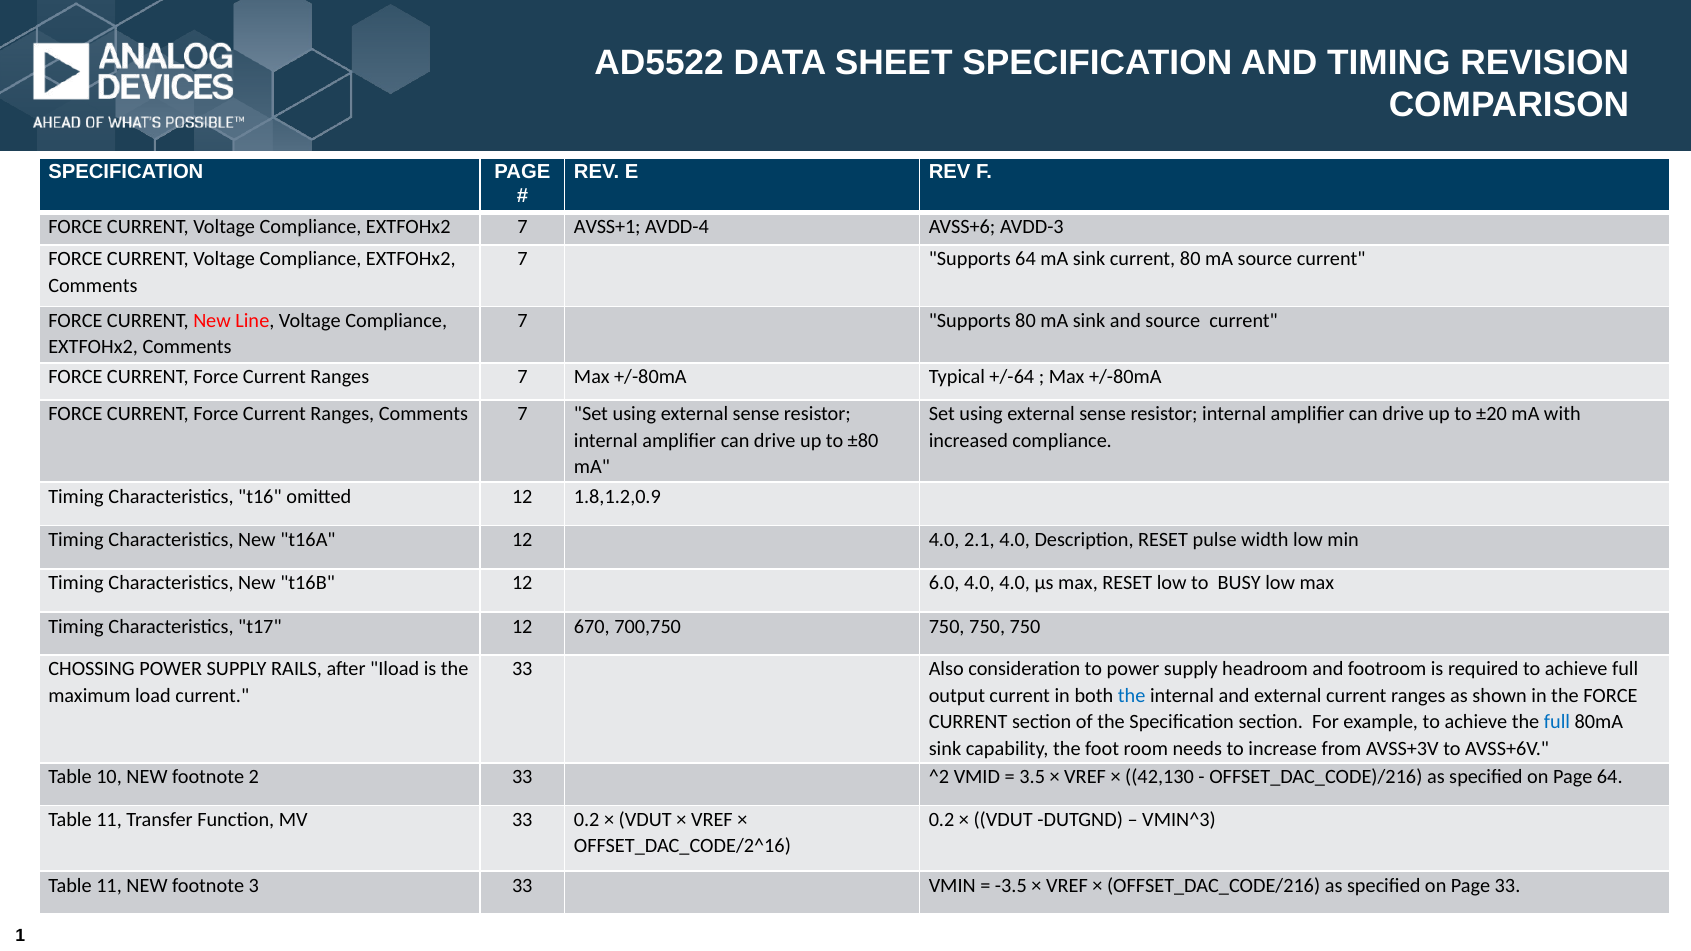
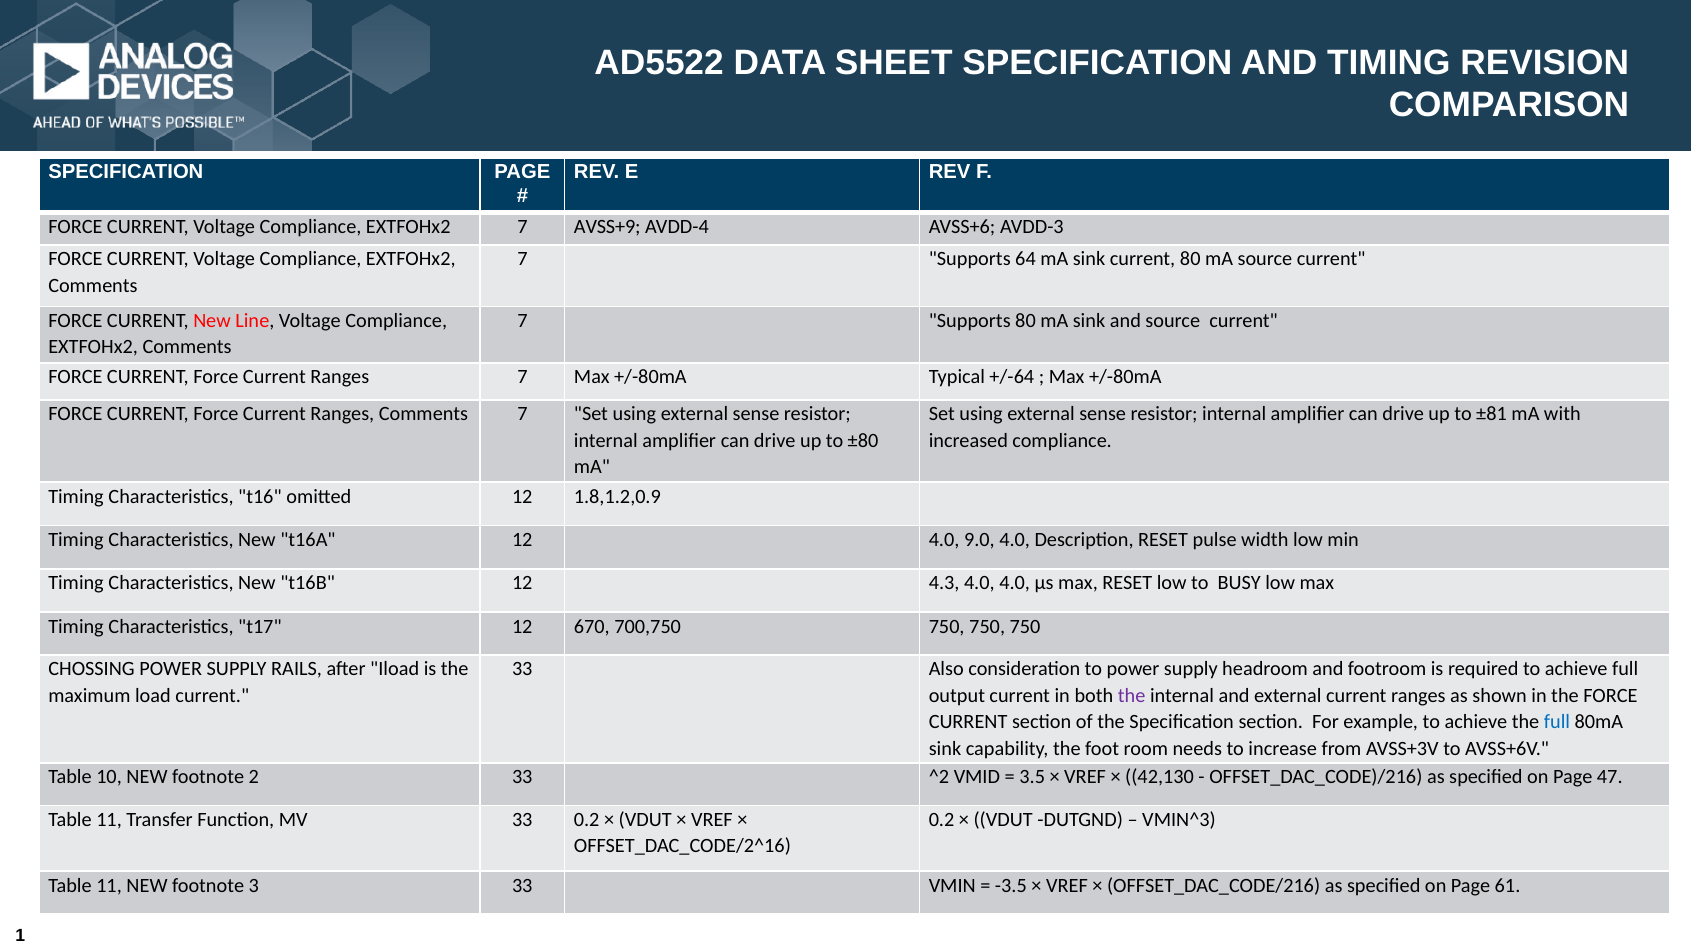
AVSS+1: AVSS+1 -> AVSS+9
±20: ±20 -> ±81
2.1: 2.1 -> 9.0
6.0: 6.0 -> 4.3
the at (1132, 696) colour: blue -> purple
Page 64: 64 -> 47
Page 33: 33 -> 61
